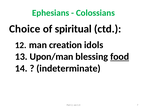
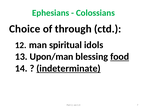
spiritual: spiritual -> through
creation: creation -> spiritual
indeterminate underline: none -> present
